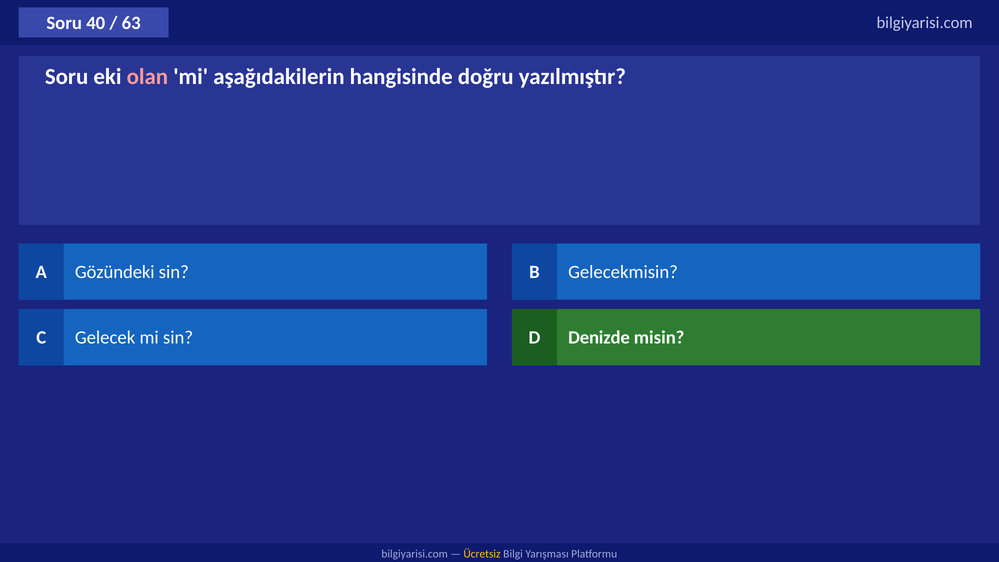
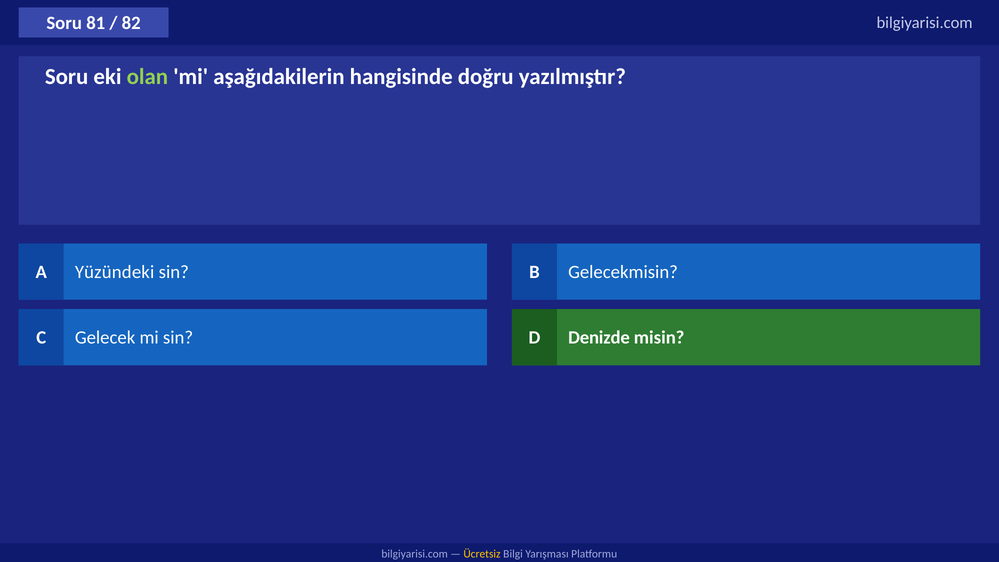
40: 40 -> 81
63: 63 -> 82
olan colour: pink -> light green
Gözündeki: Gözündeki -> Yüzündeki
